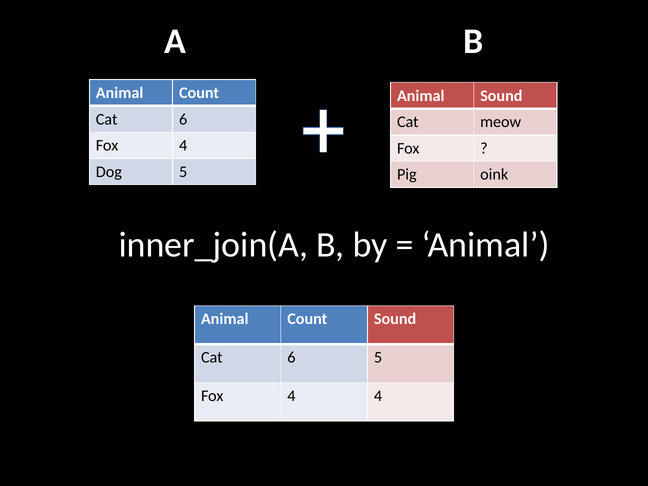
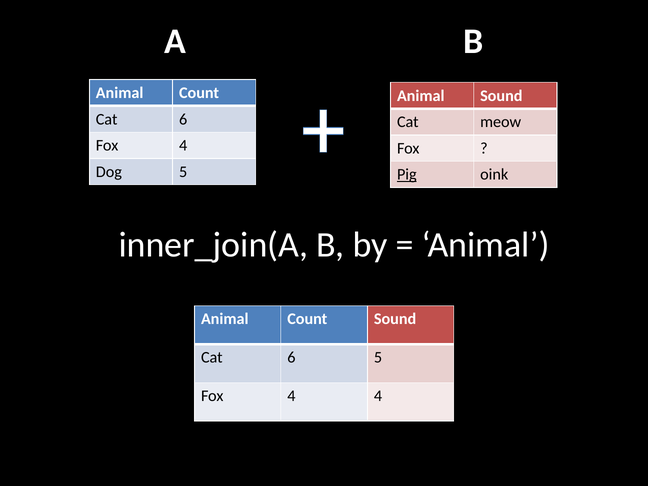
Pig underline: none -> present
